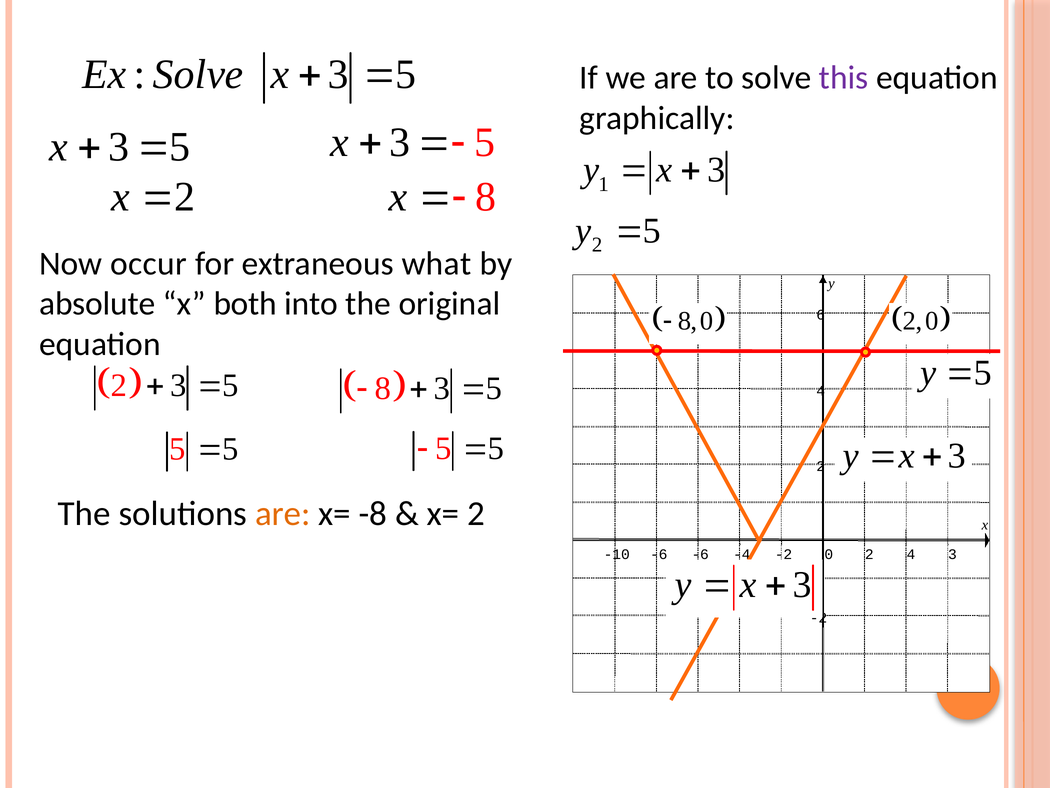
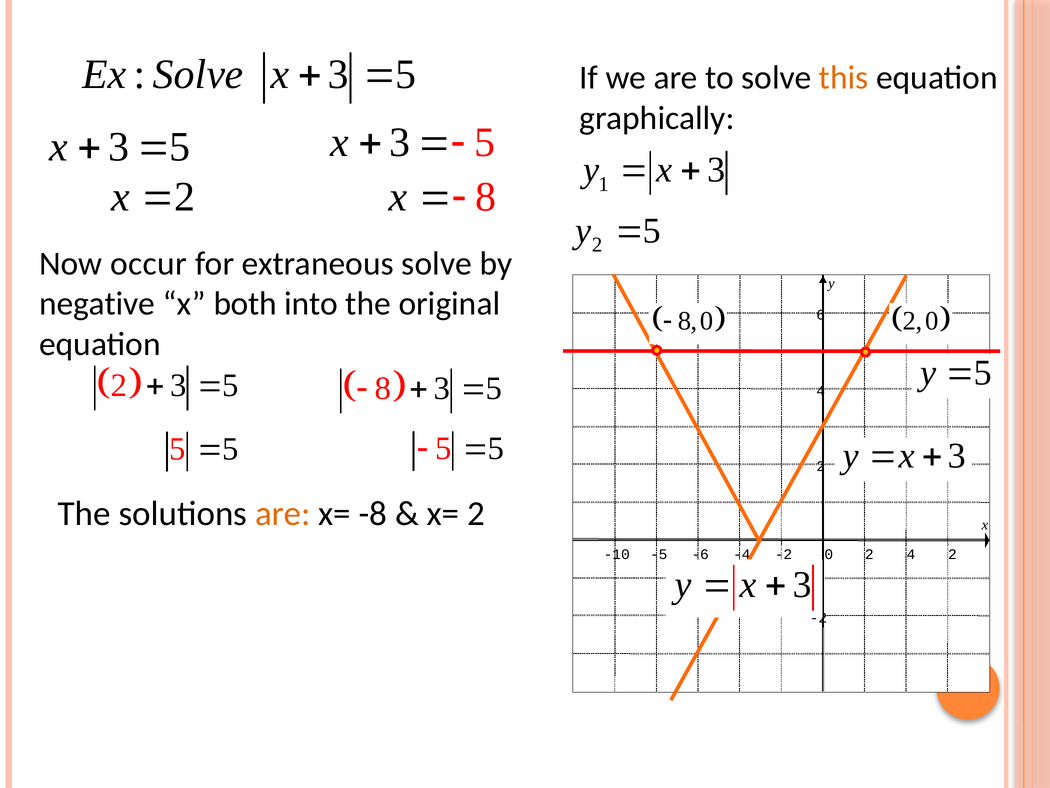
this colour: purple -> orange
extraneous what: what -> solve
absolute: absolute -> negative
-10 -6: -6 -> -5
4 3: 3 -> 2
